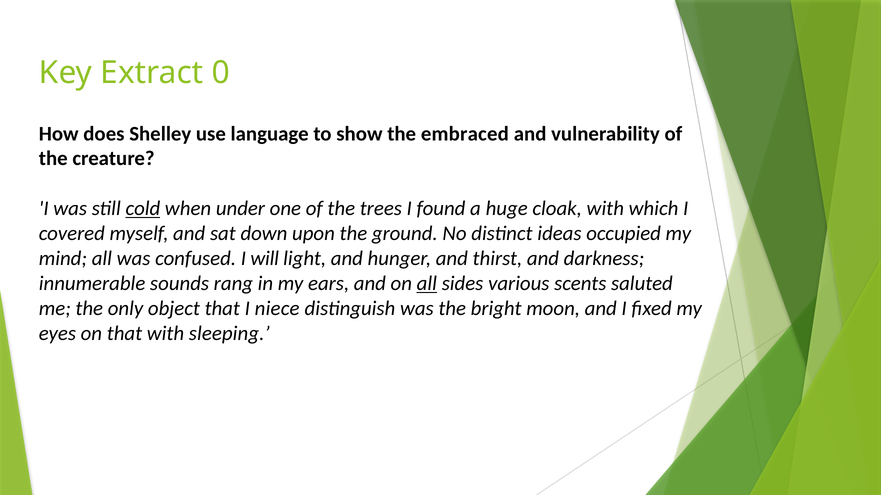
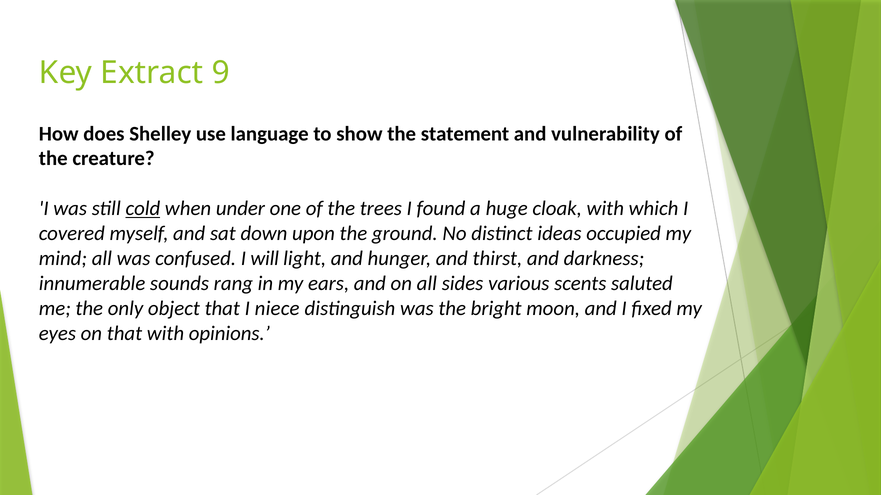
0: 0 -> 9
embraced: embraced -> statement
all at (427, 284) underline: present -> none
sleeping: sleeping -> opinions
